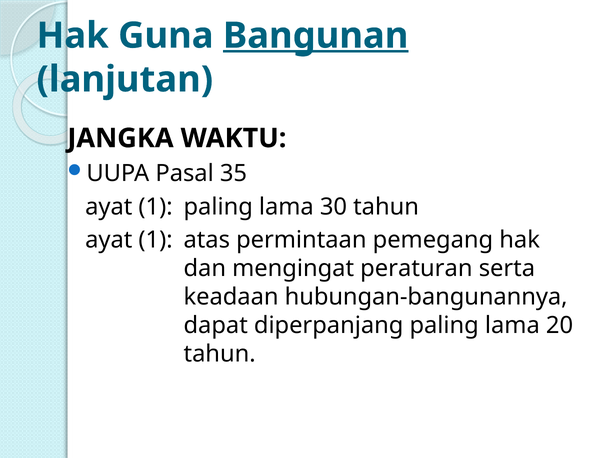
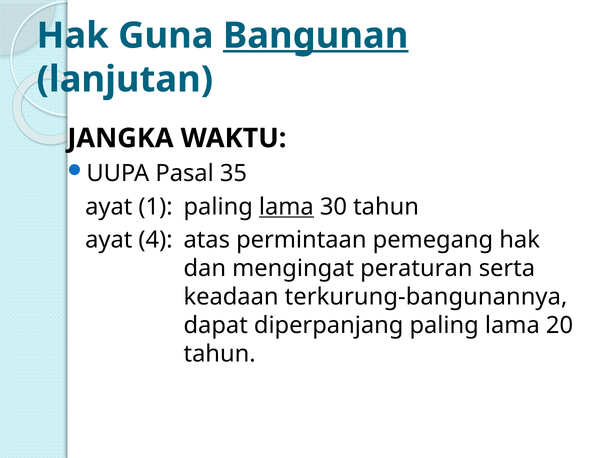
lama at (286, 207) underline: none -> present
1 at (156, 240): 1 -> 4
hubungan-bangunannya: hubungan-bangunannya -> terkurung-bangunannya
